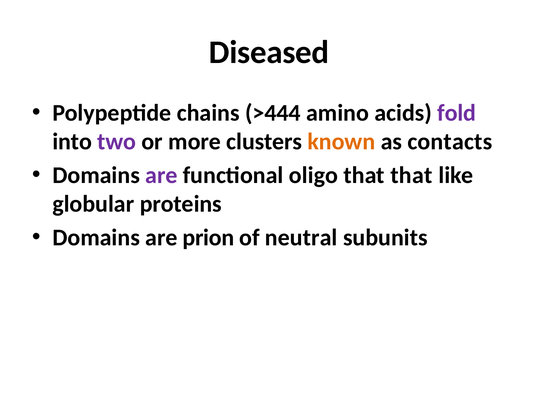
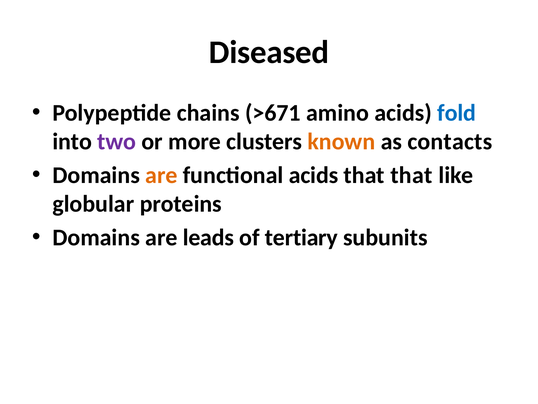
>444: >444 -> >671
fold colour: purple -> blue
are at (161, 175) colour: purple -> orange
functional oligo: oligo -> acids
prion: prion -> leads
neutral: neutral -> tertiary
